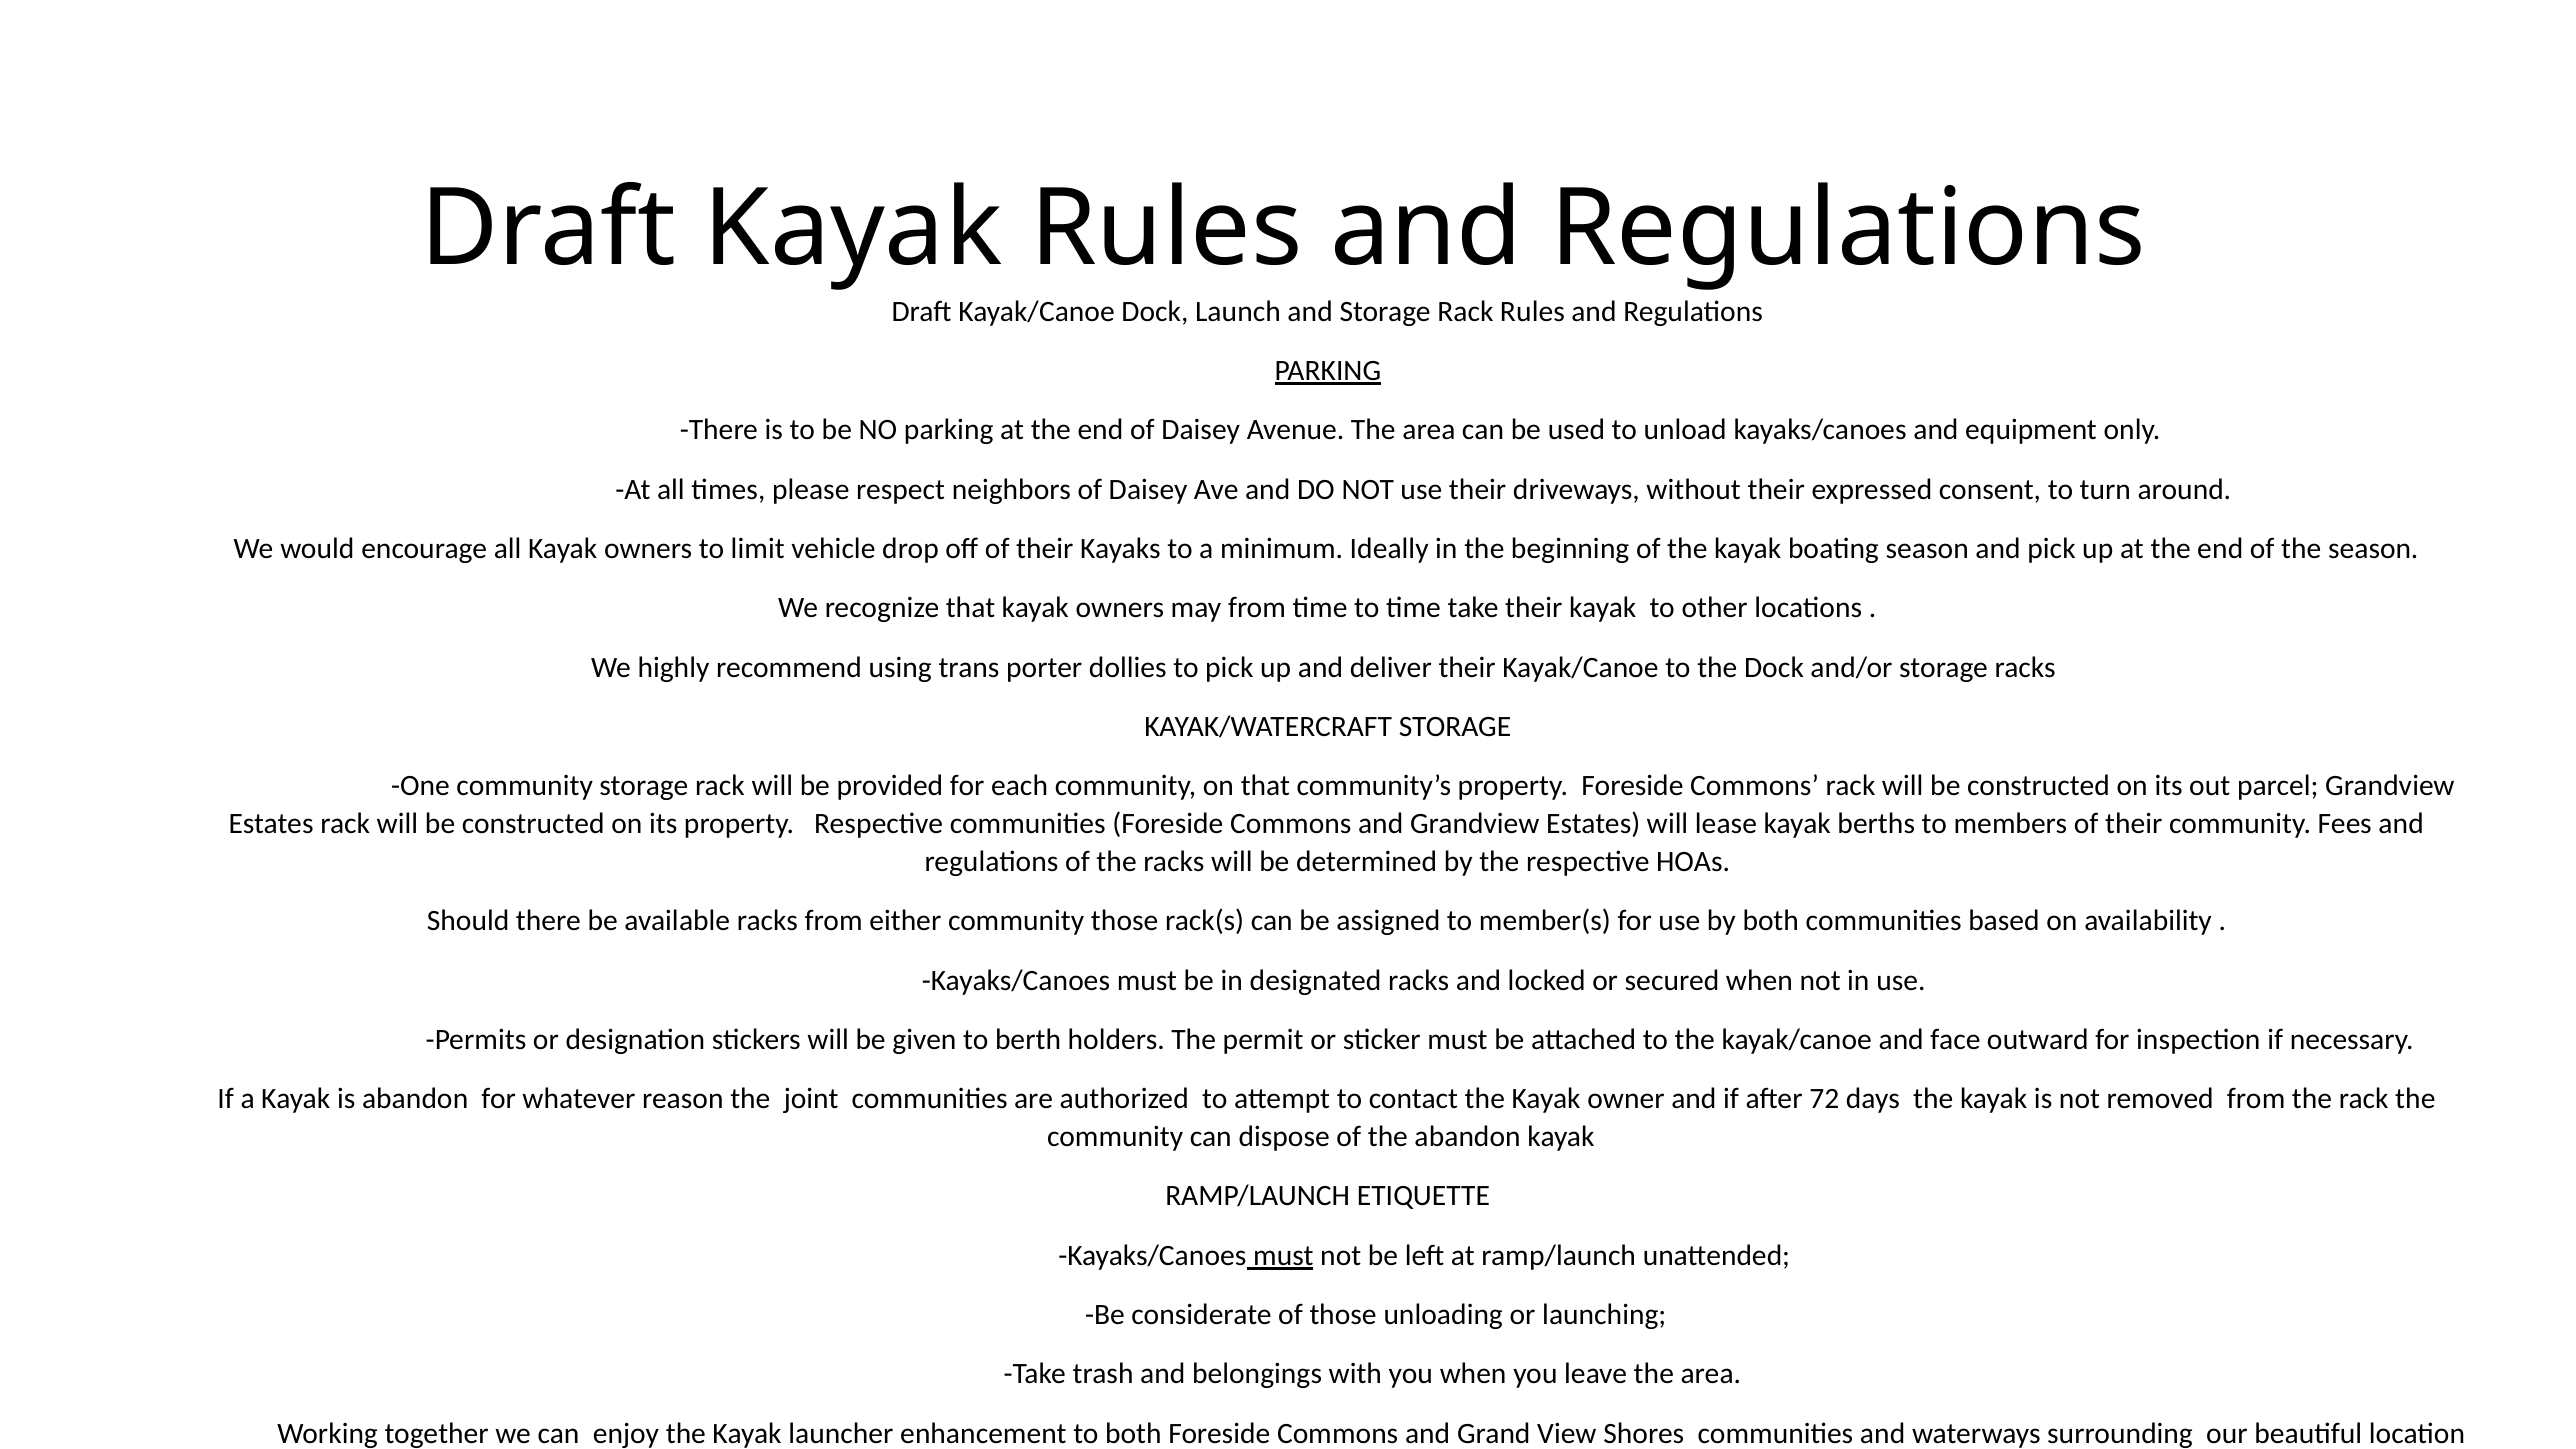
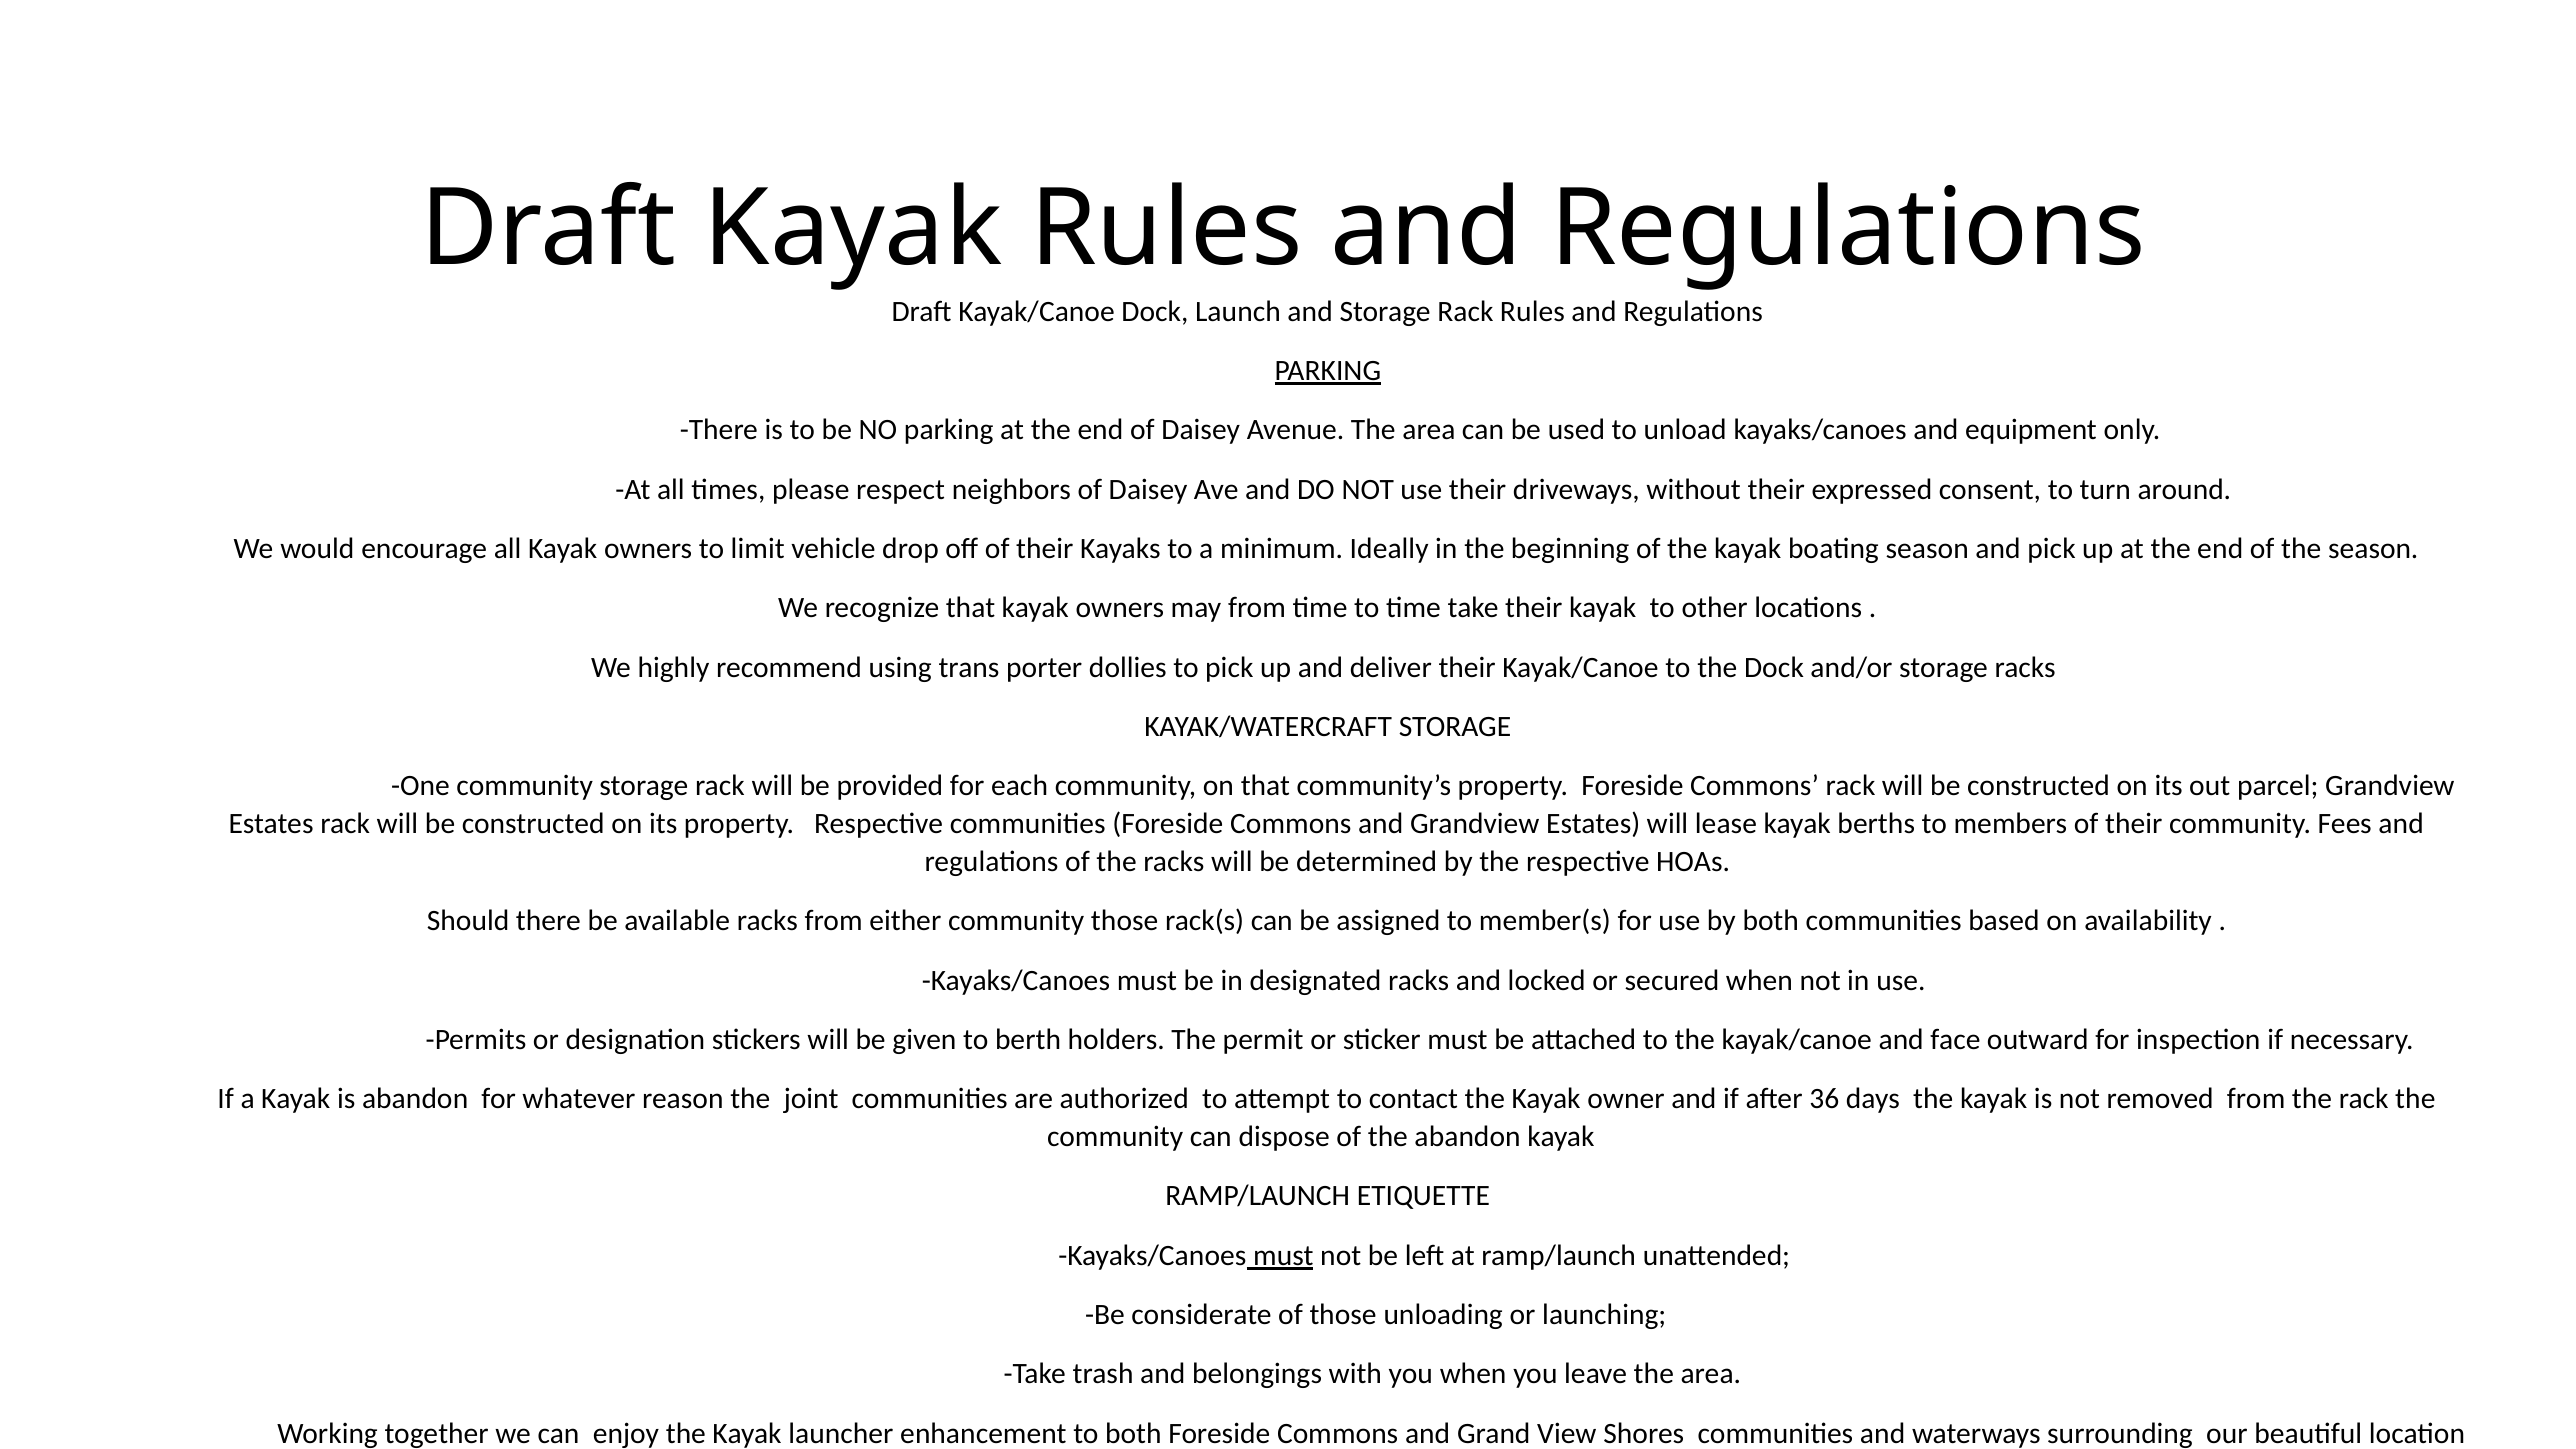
72: 72 -> 36
